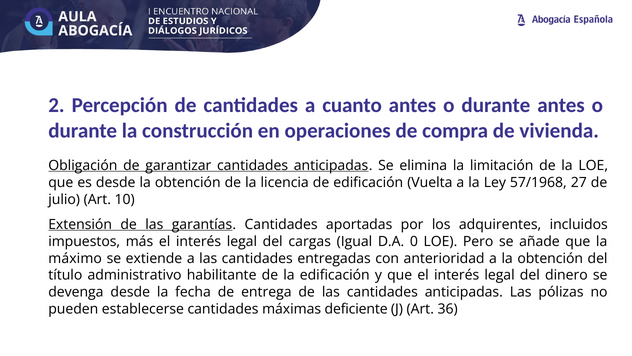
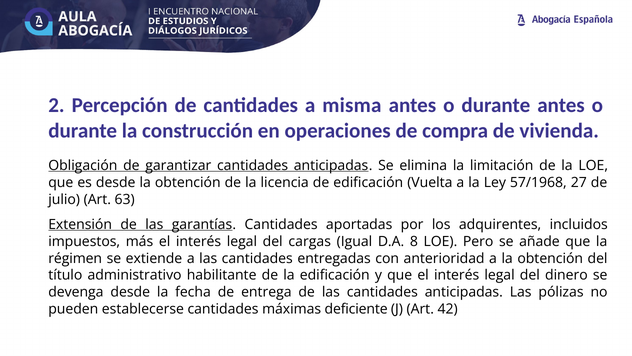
cuanto: cuanto -> misma
10: 10 -> 63
0: 0 -> 8
máximo: máximo -> régimen
36: 36 -> 42
